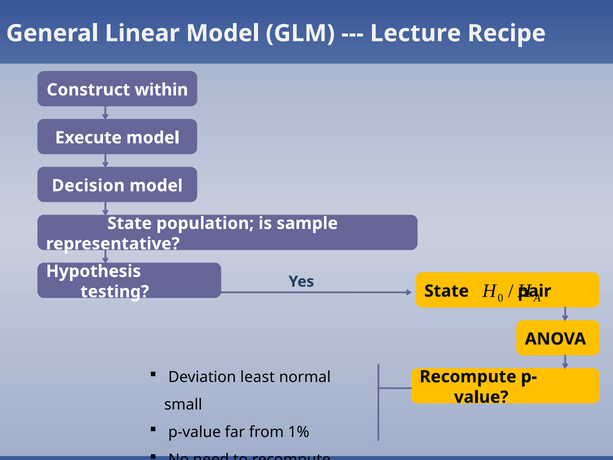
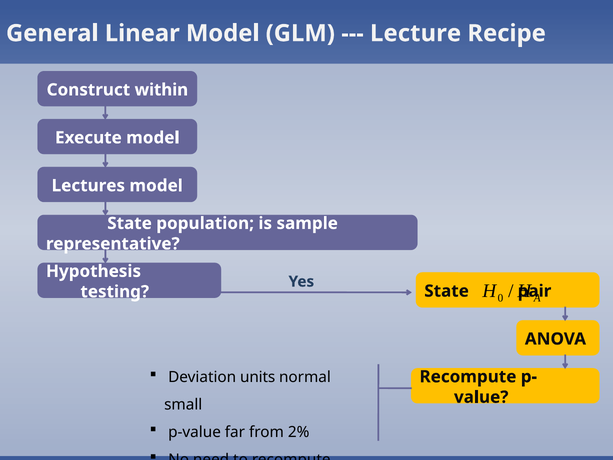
Decision: Decision -> Lectures
least: least -> units
1%: 1% -> 2%
